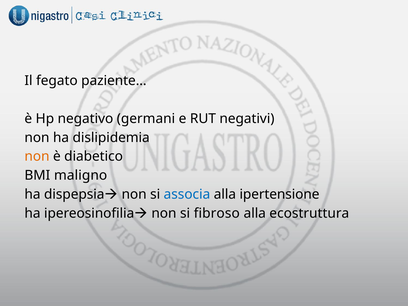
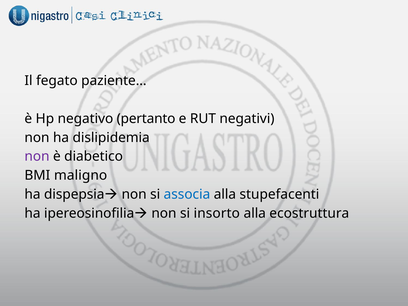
germani: germani -> pertanto
non at (37, 156) colour: orange -> purple
ipertensione: ipertensione -> stupefacenti
fibroso: fibroso -> insorto
